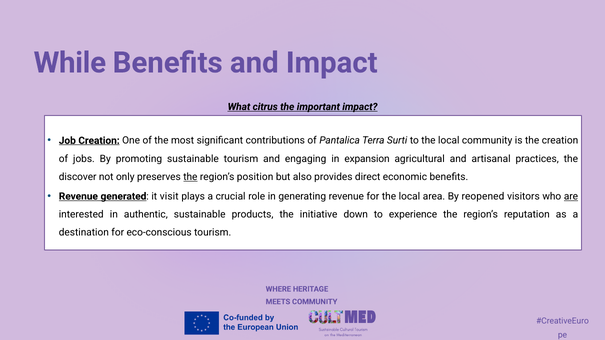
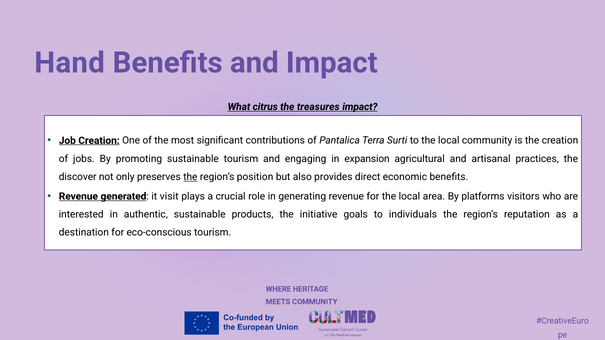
While: While -> Hand
important: important -> treasures
reopened: reopened -> platforms
are underline: present -> none
down: down -> goals
experience: experience -> individuals
